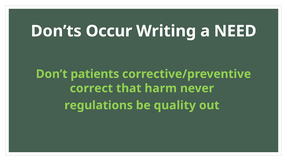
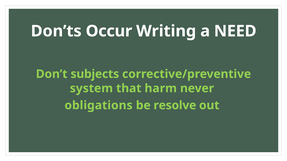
patients: patients -> subjects
correct: correct -> system
regulations: regulations -> obligations
quality: quality -> resolve
